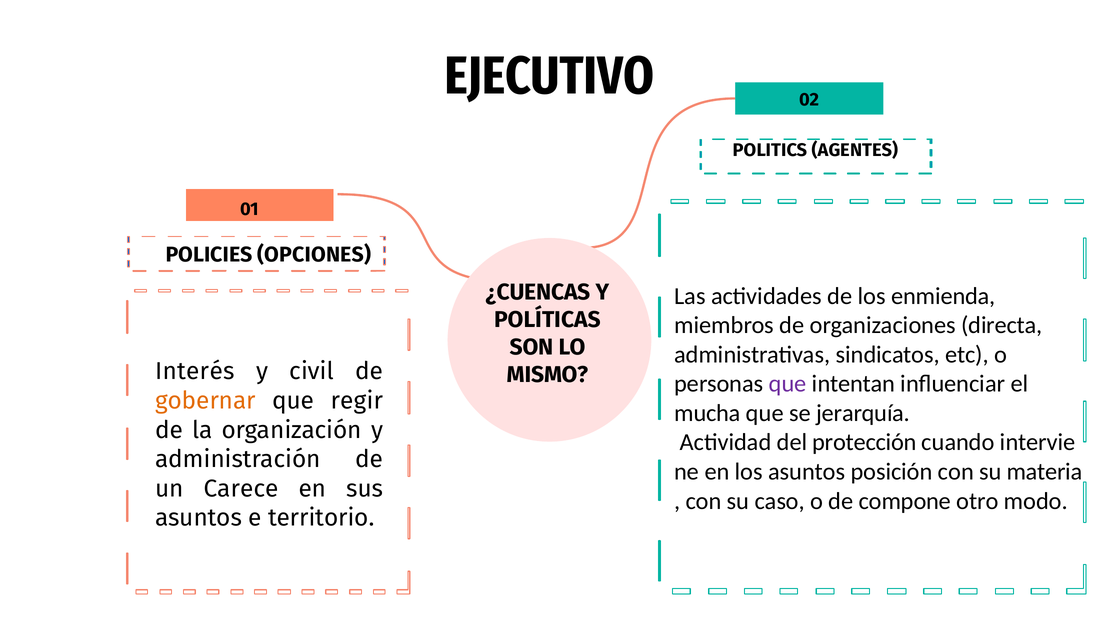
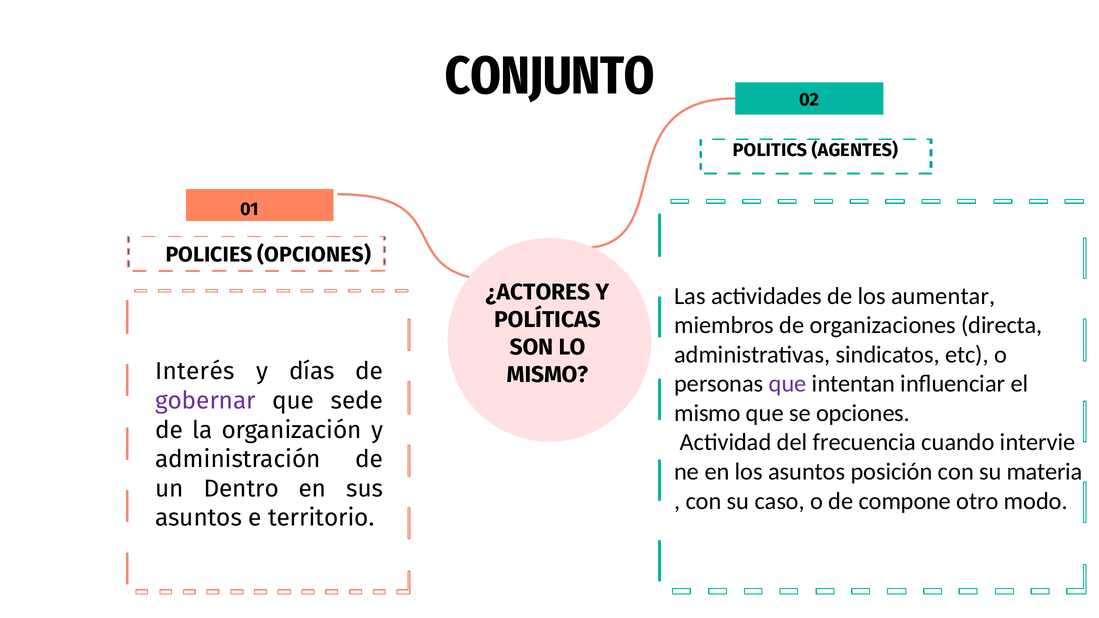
EJECUTIVO: EJECUTIVO -> CONJUNTO
¿CUENCAS: ¿CUENCAS -> ¿ACTORES
enmienda: enmienda -> aumentar
civil: civil -> días
gobernar colour: orange -> purple
regir: regir -> sede
mucha at (707, 413): mucha -> mismo
se jerarquía: jerarquía -> opciones
protección: protección -> frecuencia
Carece: Carece -> Dentro
